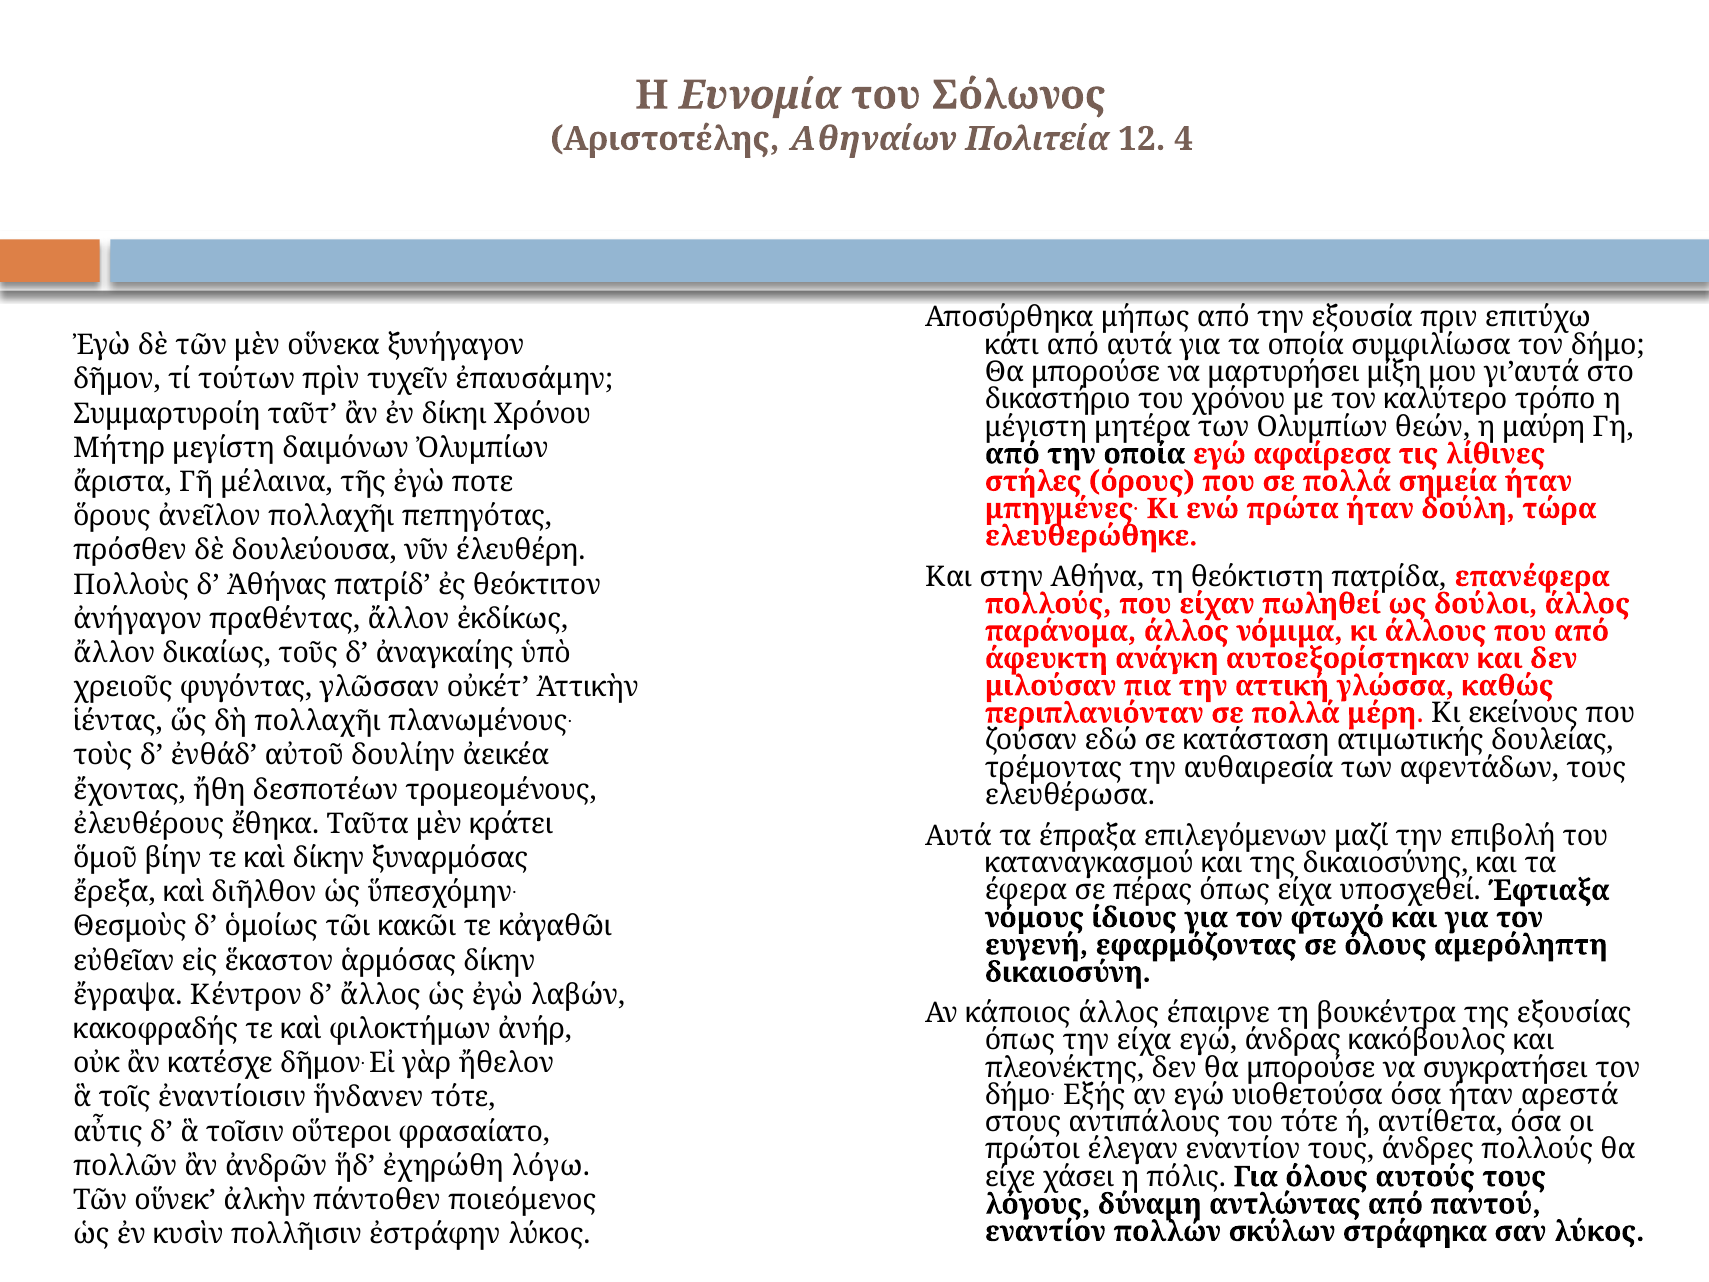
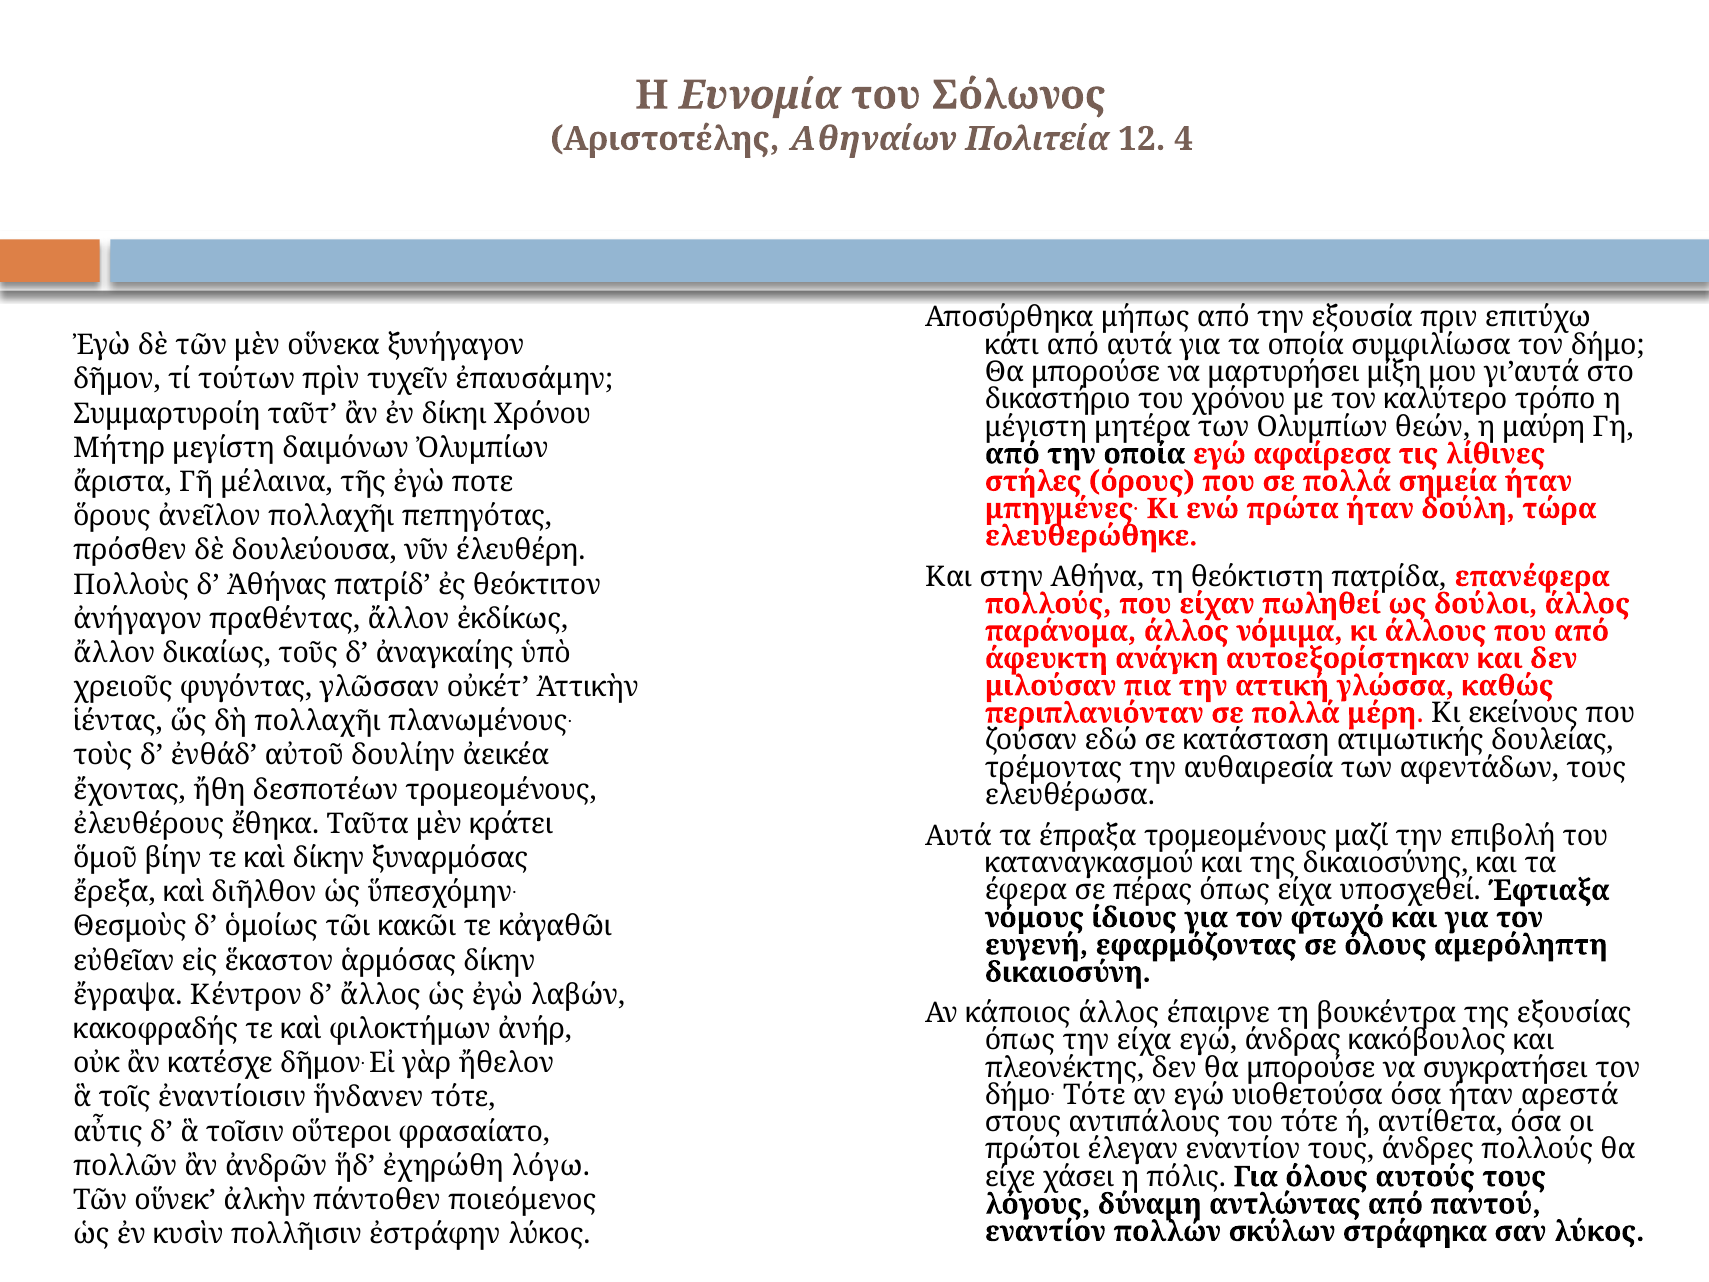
έπραξα επιλεγόμενων: επιλεγόμενων -> τρομεομένους
δήμο Εξής: Εξής -> Τότε
